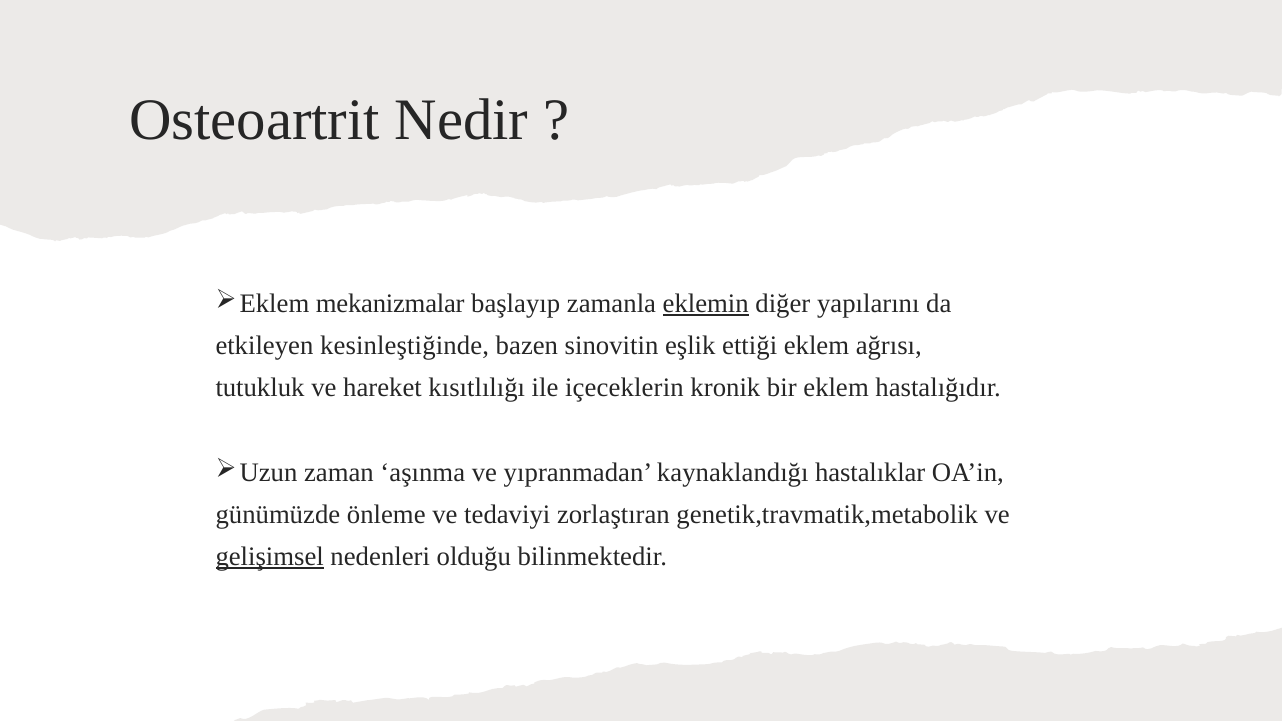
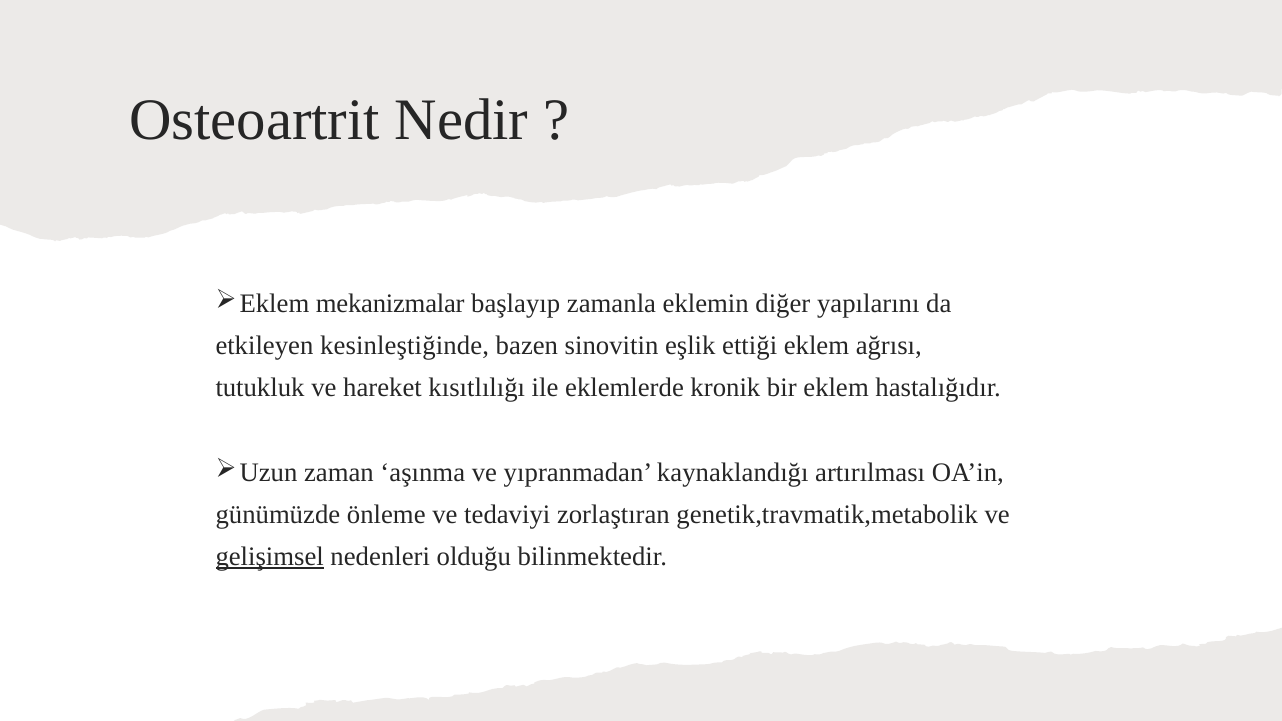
eklemin underline: present -> none
içeceklerin: içeceklerin -> eklemlerde
hastalıklar: hastalıklar -> artırılması
